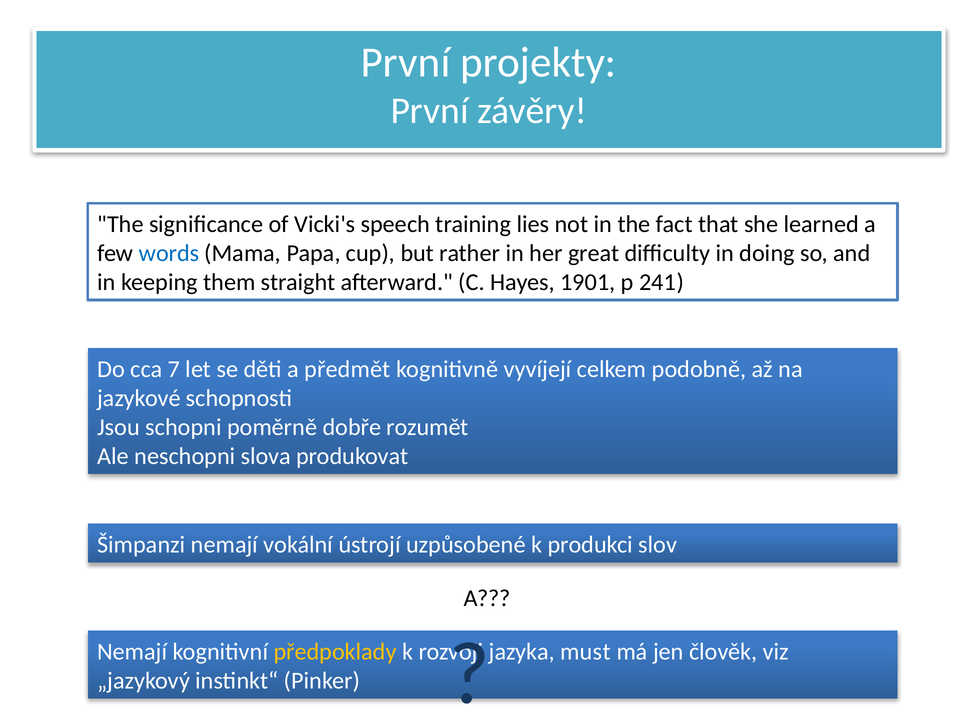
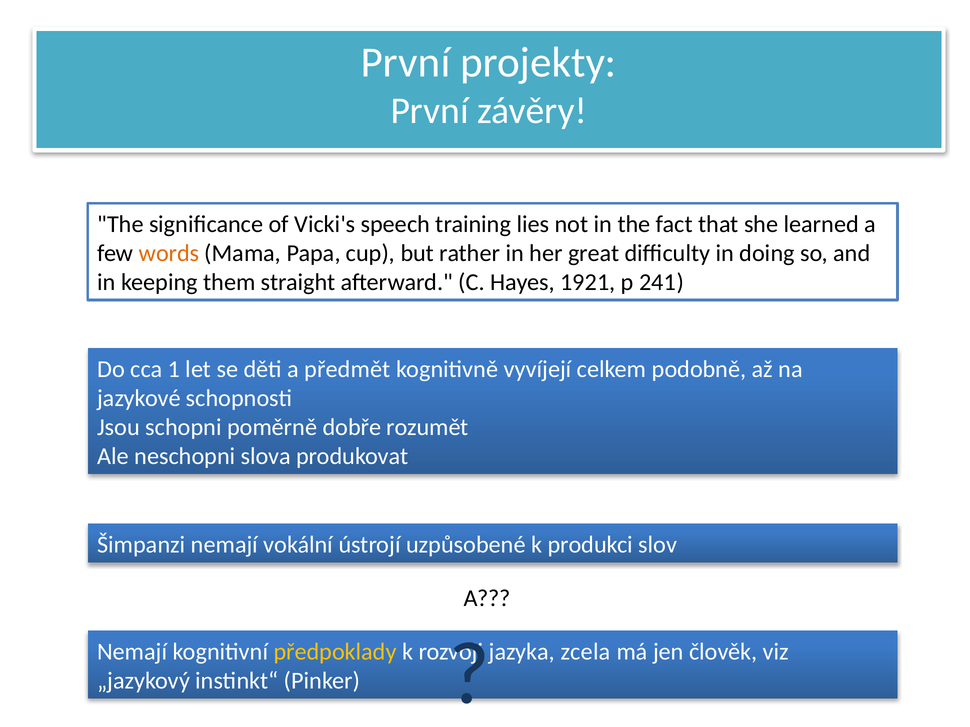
words colour: blue -> orange
1901: 1901 -> 1921
7: 7 -> 1
must: must -> zcela
